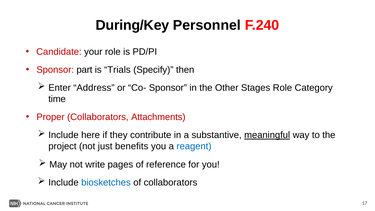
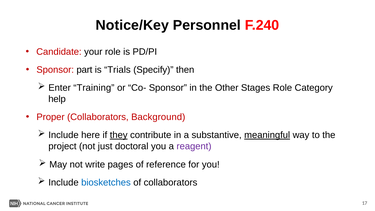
During/Key: During/Key -> Notice/Key
Address: Address -> Training
time: time -> help
Attachments: Attachments -> Background
they underline: none -> present
benefits: benefits -> doctoral
reagent colour: blue -> purple
